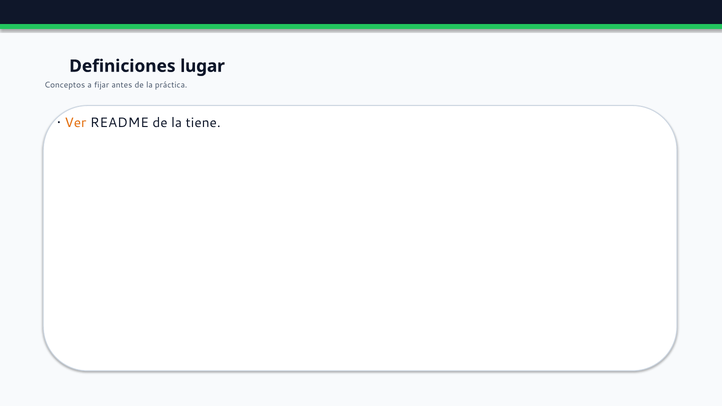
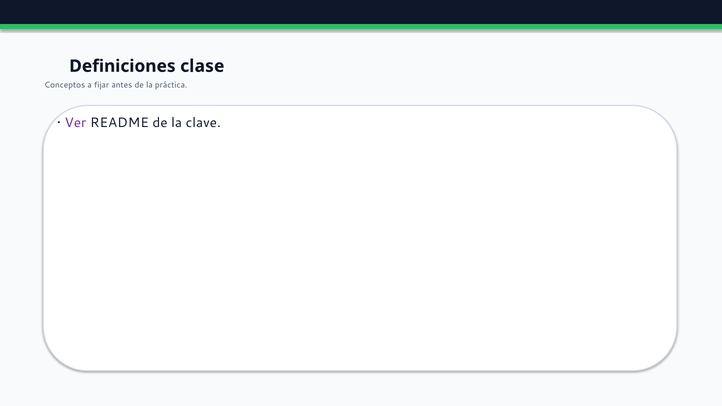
lugar: lugar -> clase
Ver colour: orange -> purple
tiene: tiene -> clave
